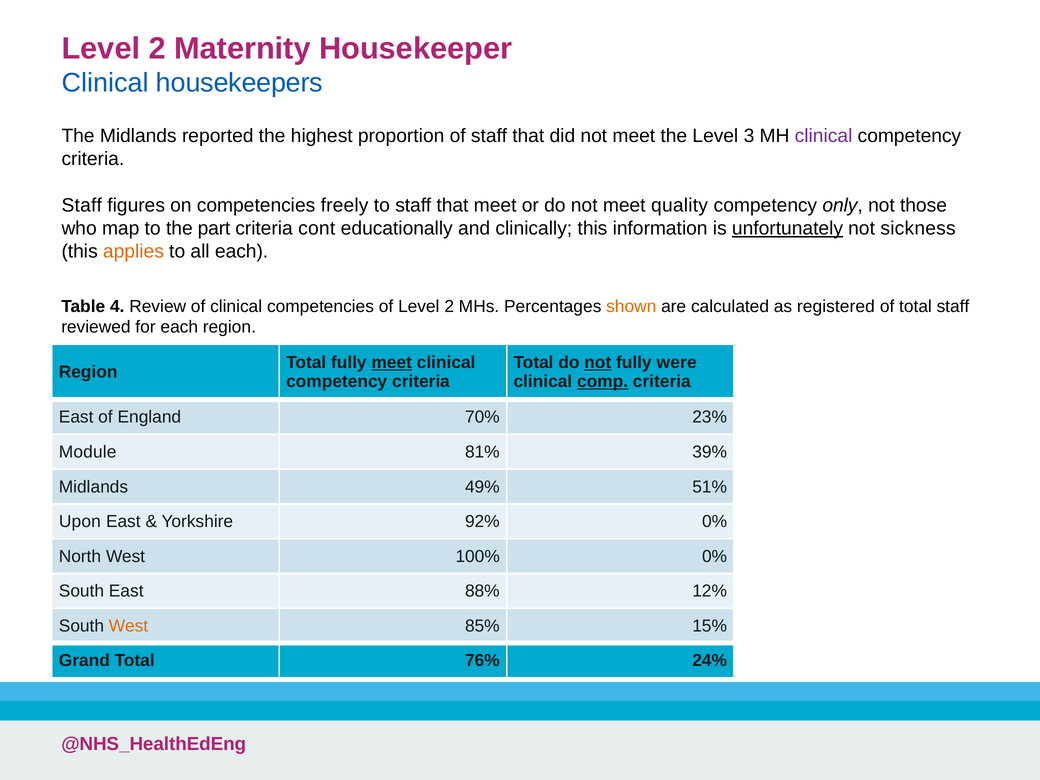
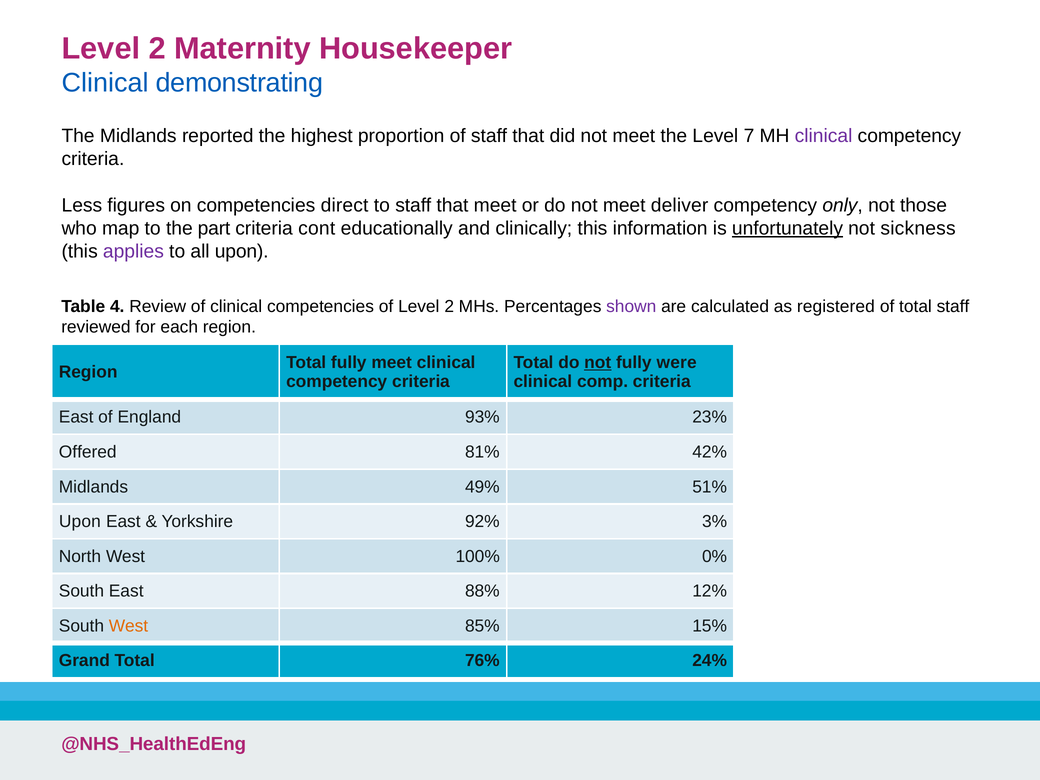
housekeepers: housekeepers -> demonstrating
3: 3 -> 7
Staff at (82, 205): Staff -> Less
freely: freely -> direct
quality: quality -> deliver
applies colour: orange -> purple
all each: each -> upon
shown colour: orange -> purple
meet at (392, 362) underline: present -> none
comp underline: present -> none
70%: 70% -> 93%
Module: Module -> Offered
39%: 39% -> 42%
92% 0%: 0% -> 3%
